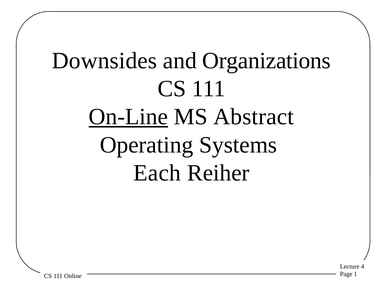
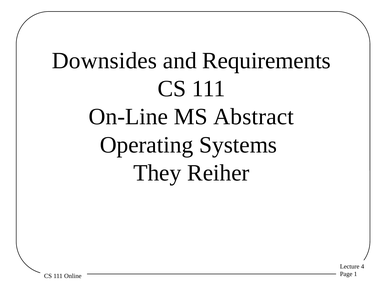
Organizations: Organizations -> Requirements
On-Line underline: present -> none
Each: Each -> They
